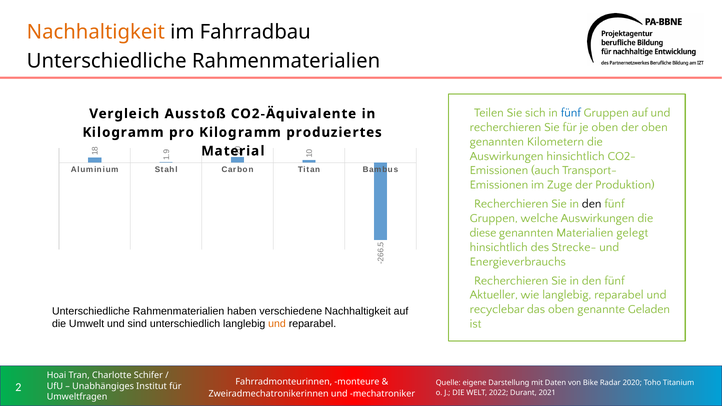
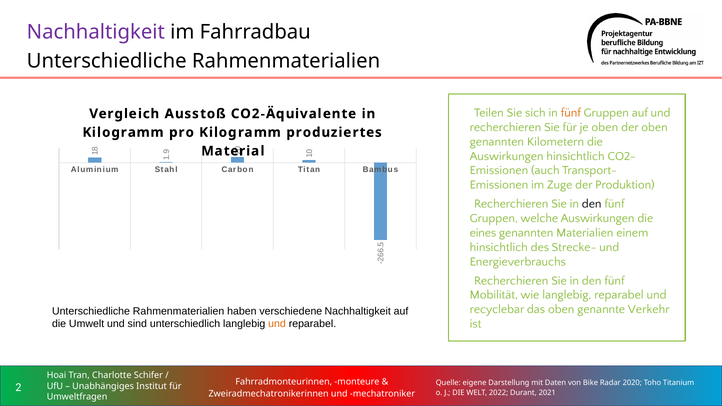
Nachhaltigkeit at (96, 32) colour: orange -> purple
fünf at (571, 113) colour: blue -> orange
diese: diese -> eines
gelegt: gelegt -> einem
Aktueller: Aktueller -> Mobilität
Geladen: Geladen -> Verkehr
